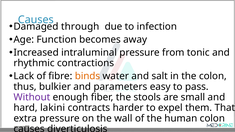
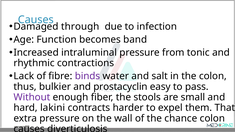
away: away -> band
binds colour: orange -> purple
parameters: parameters -> prostacyclin
human: human -> chance
